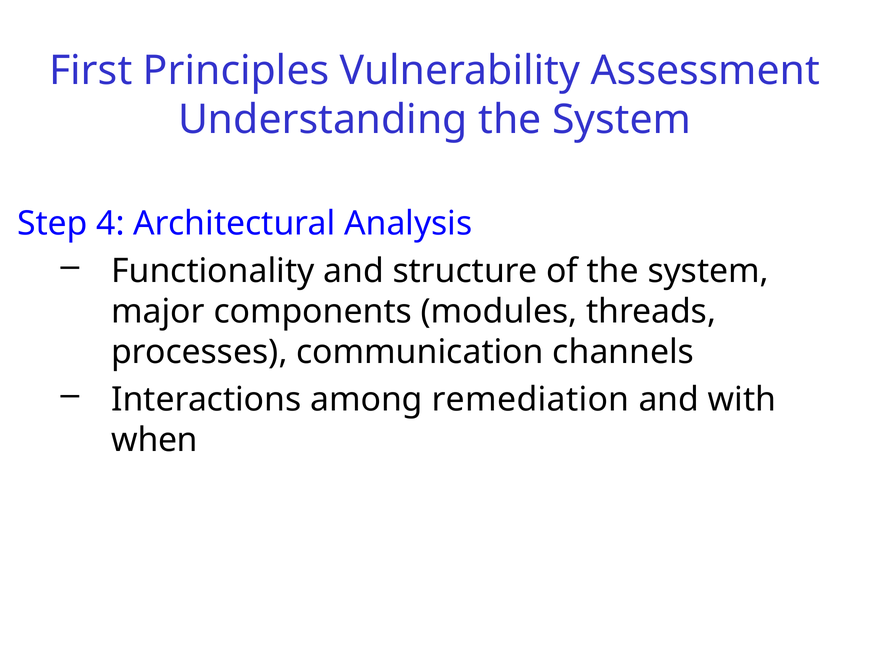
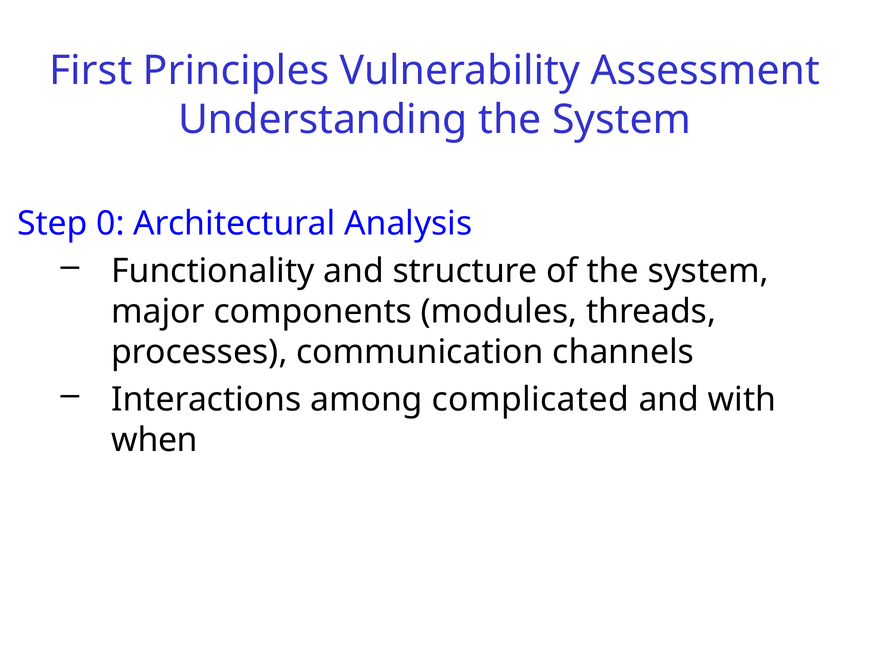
4: 4 -> 0
remediation: remediation -> complicated
